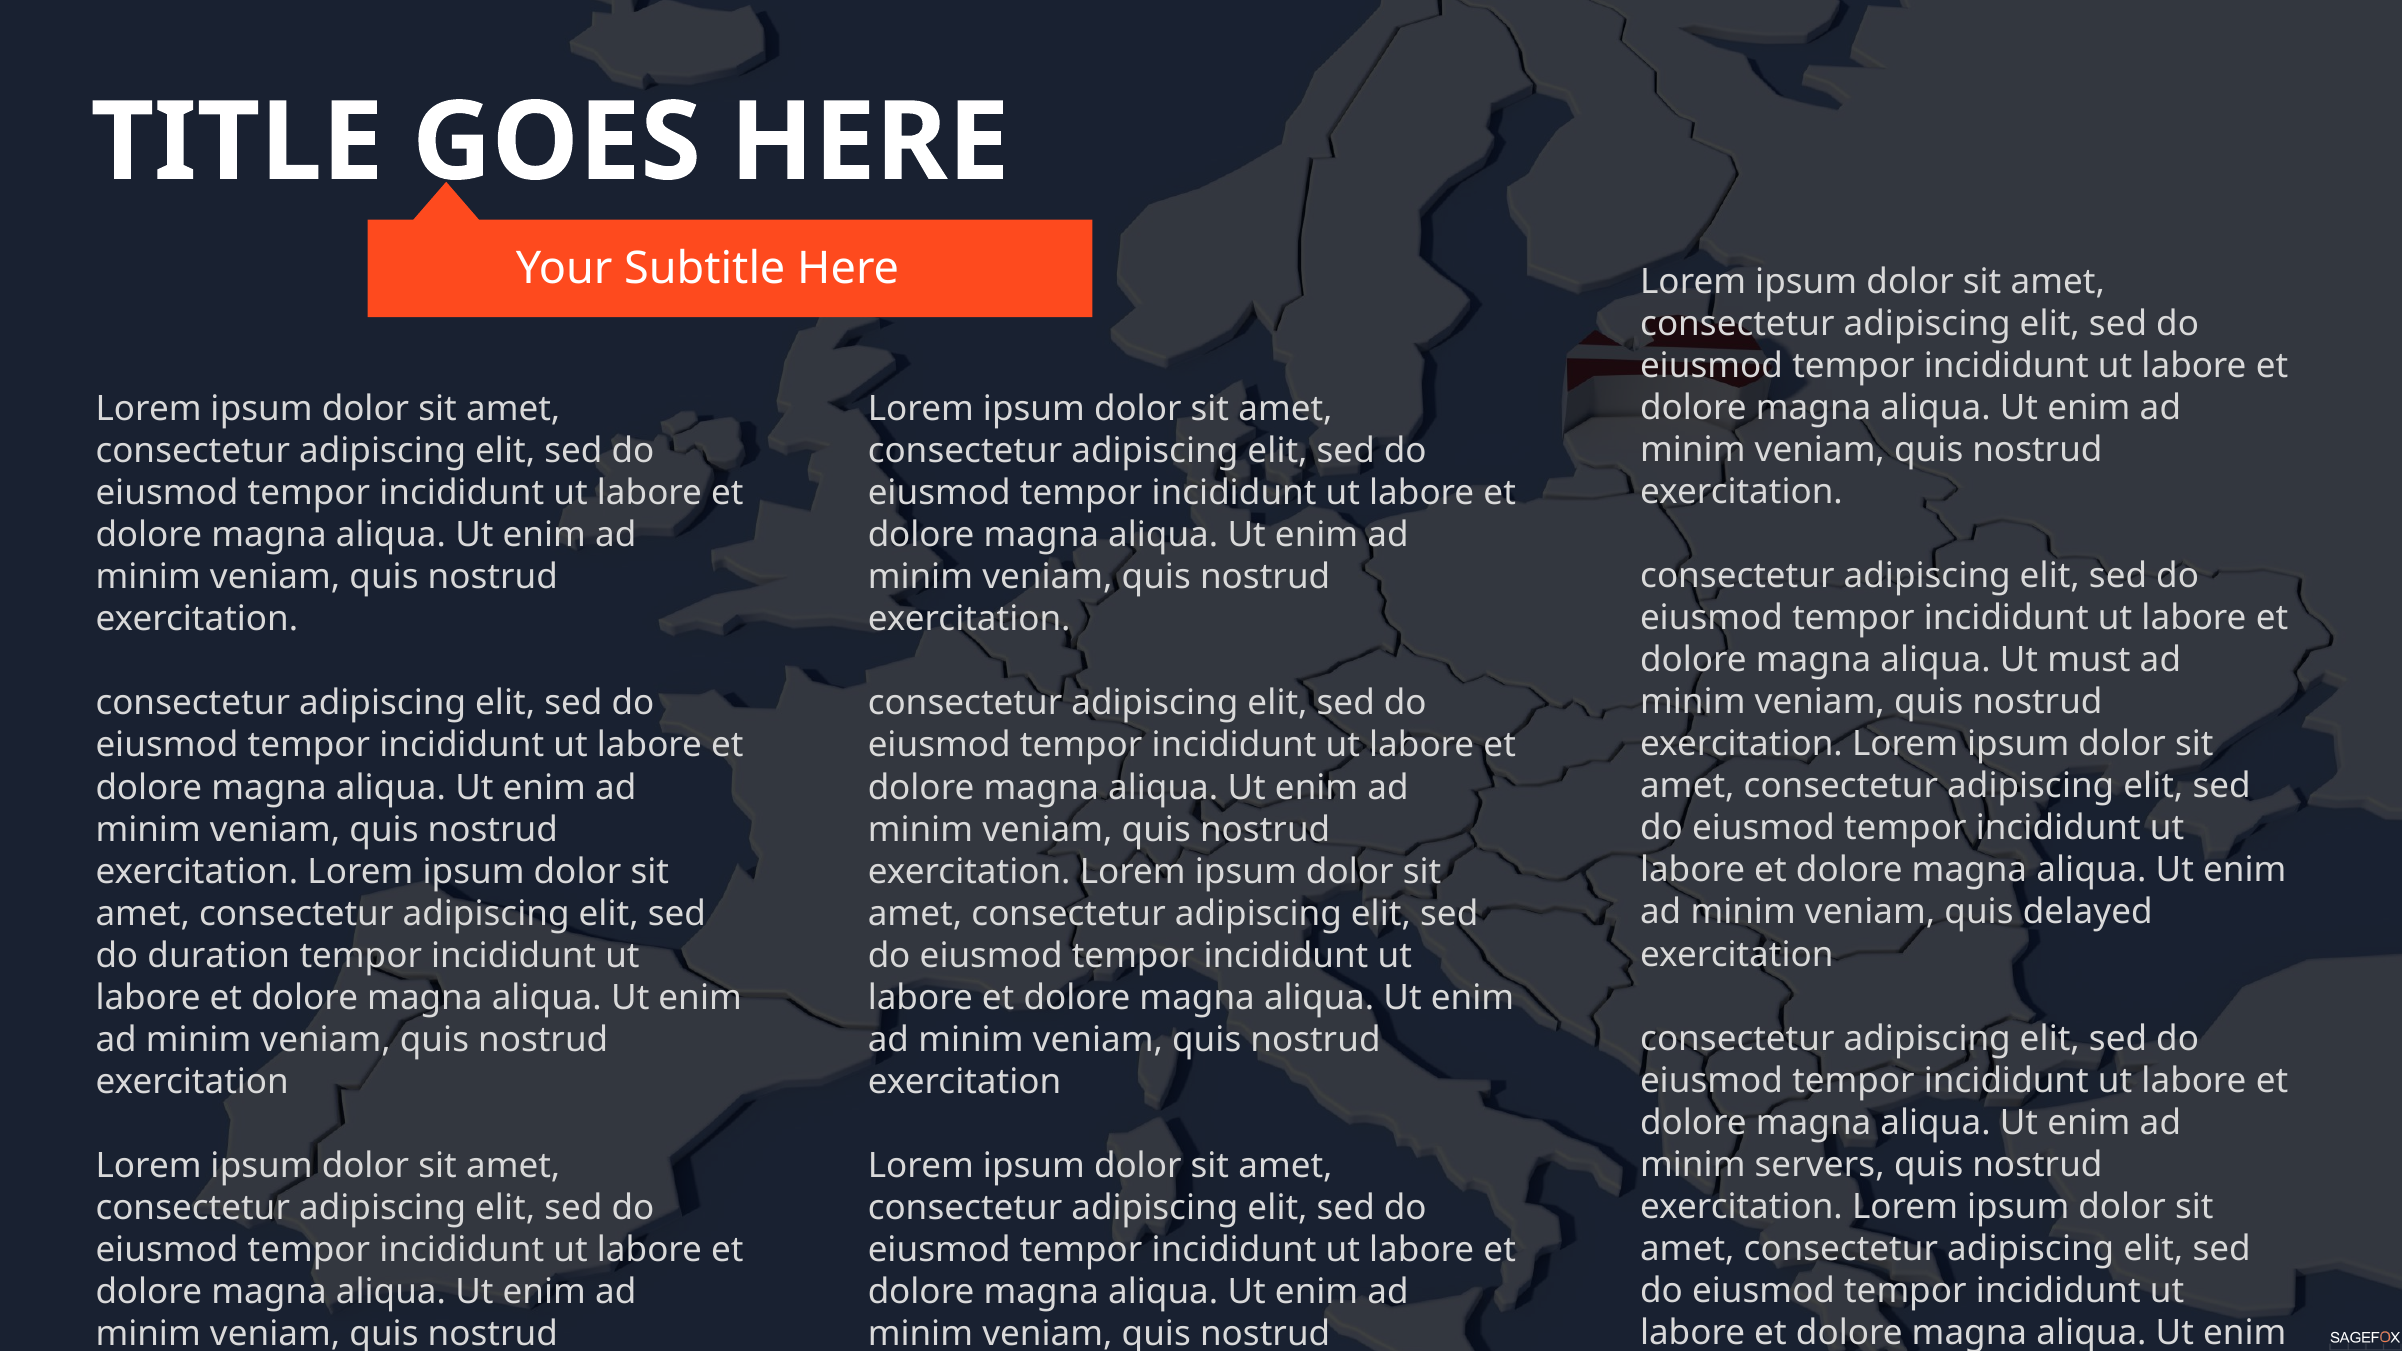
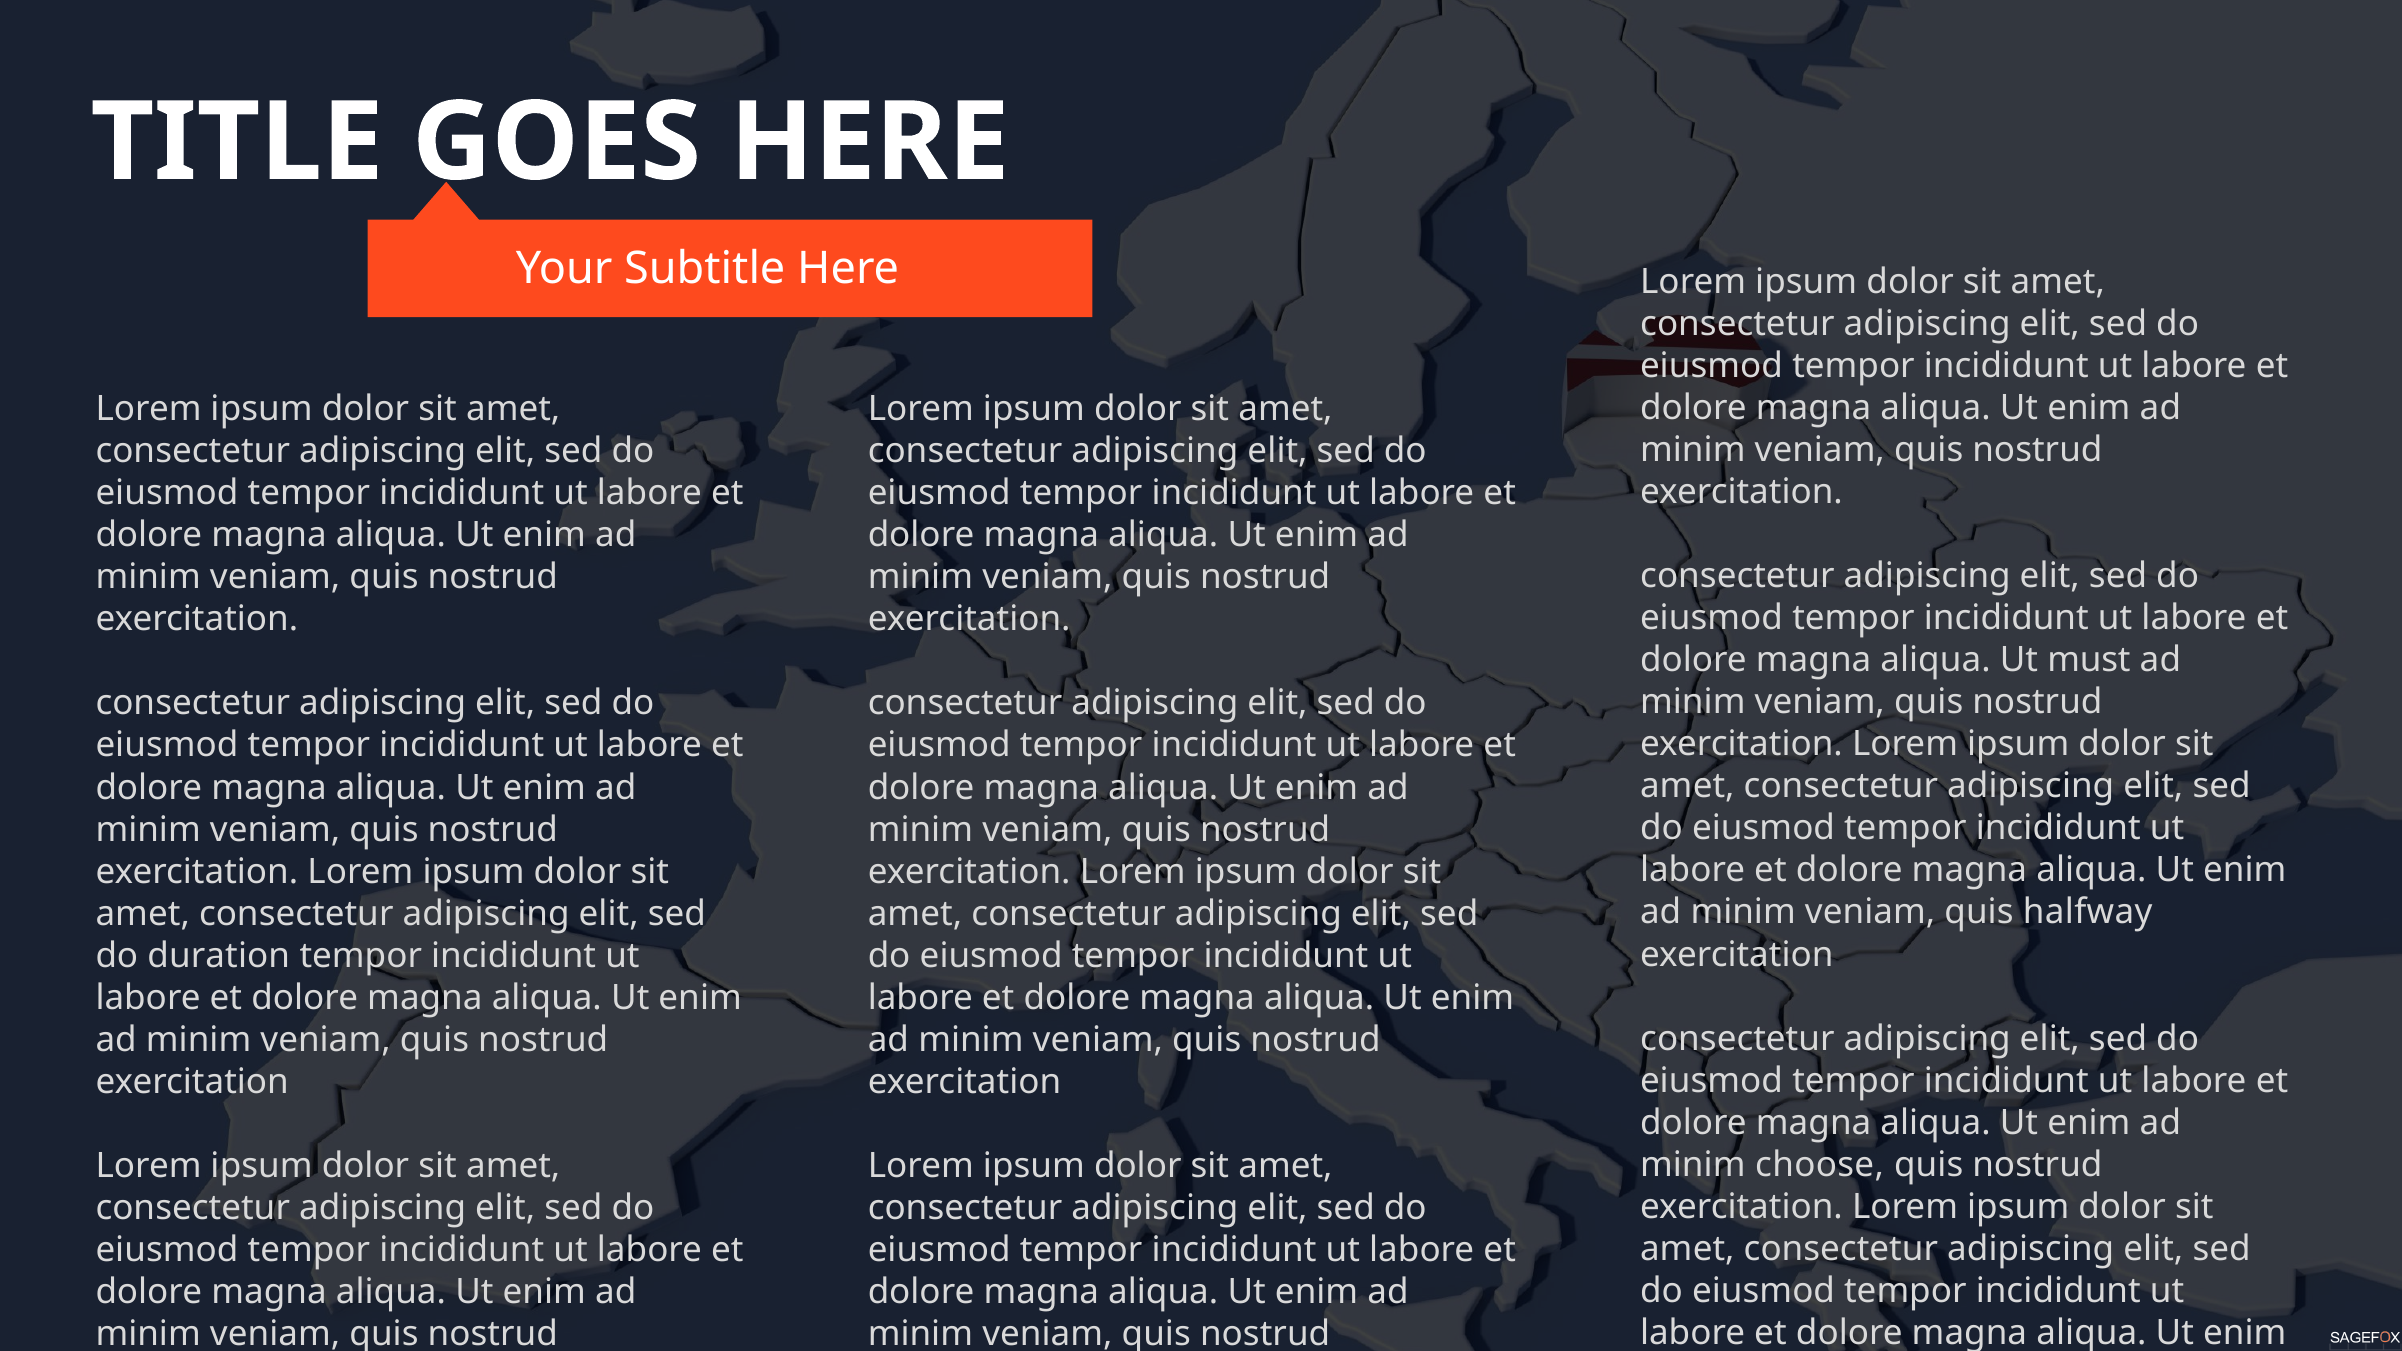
delayed: delayed -> halfway
servers: servers -> choose
